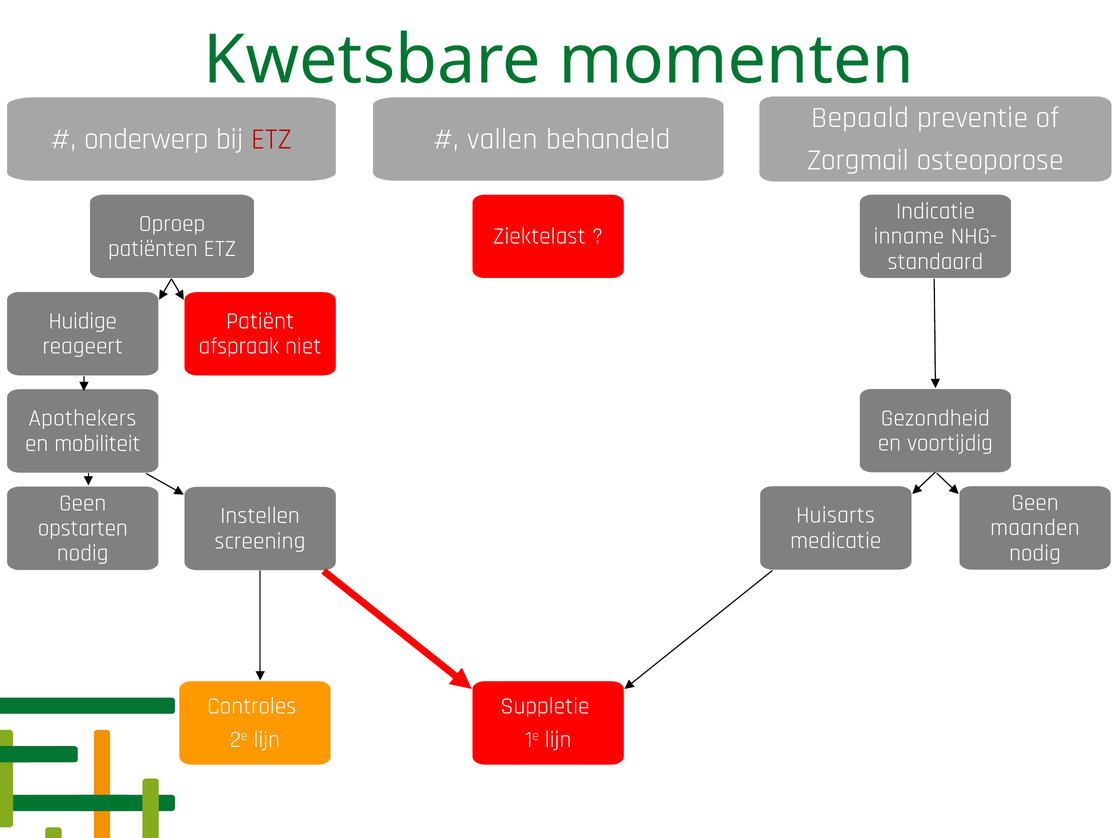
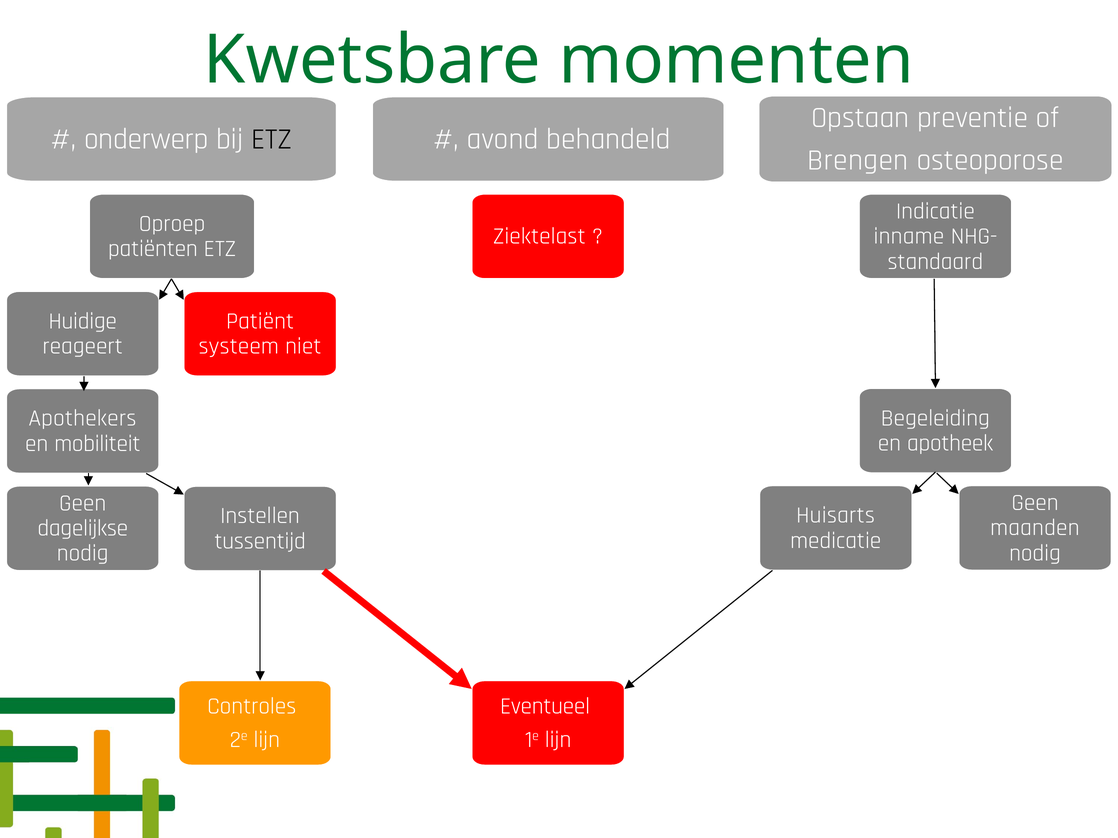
Bepaald: Bepaald -> Opstaan
ETZ at (271, 139) colour: red -> black
vallen: vallen -> avond
Zorgmail: Zorgmail -> Brengen
afspraak: afspraak -> systeem
Gezondheid: Gezondheid -> Begeleiding
voortijdig: voortijdig -> apotheek
opstarten: opstarten -> dagelijkse
screening: screening -> tussentijd
Suppletie: Suppletie -> Eventueel
